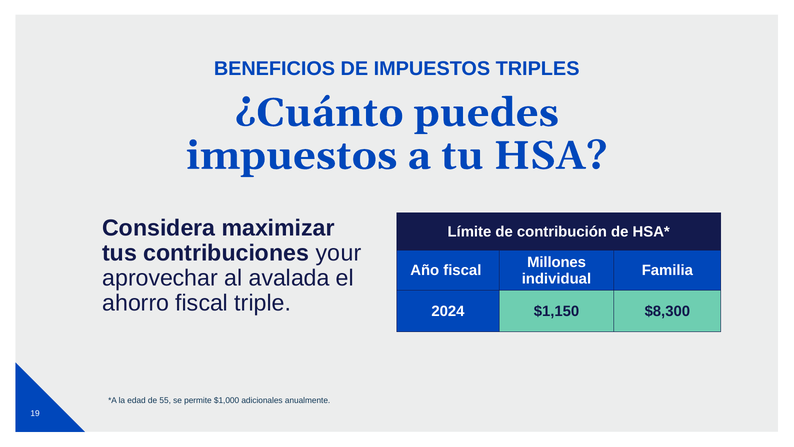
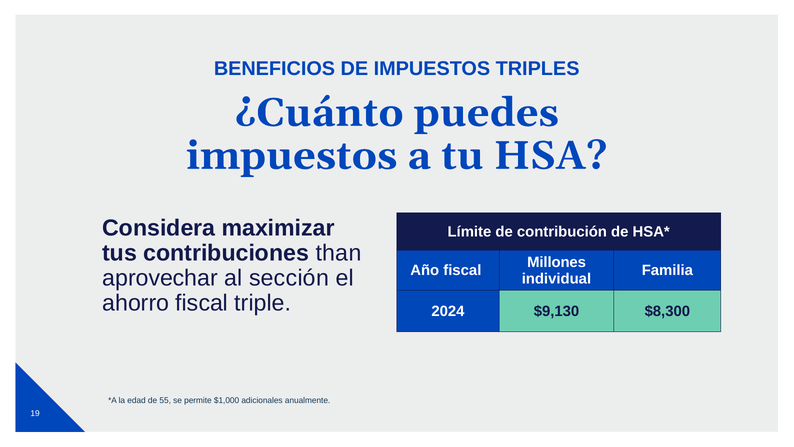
your: your -> than
avalada: avalada -> sección
$1,150: $1,150 -> $9,130
